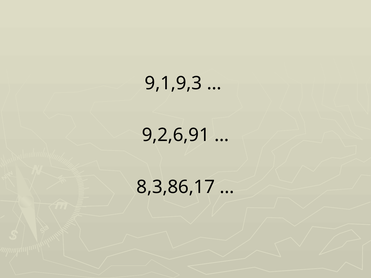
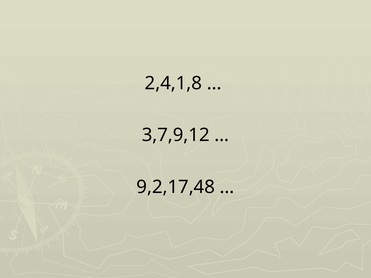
9,1,9,3: 9,1,9,3 -> 2,4,1,8
9,2,6,91: 9,2,6,91 -> 3,7,9,12
8,3,86,17: 8,3,86,17 -> 9,2,17,48
